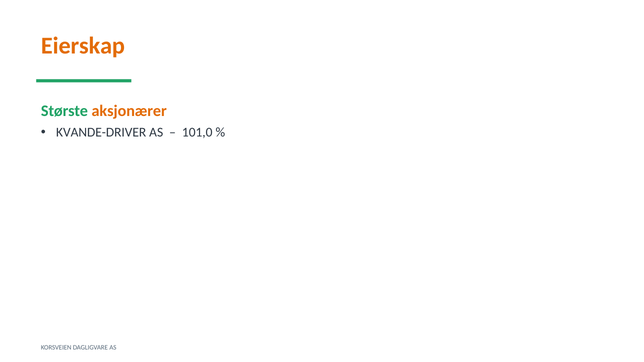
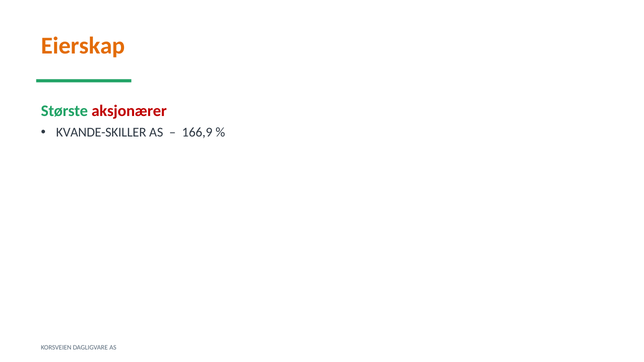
aksjonærer colour: orange -> red
KVANDE-DRIVER: KVANDE-DRIVER -> KVANDE-SKILLER
101,0: 101,0 -> 166,9
